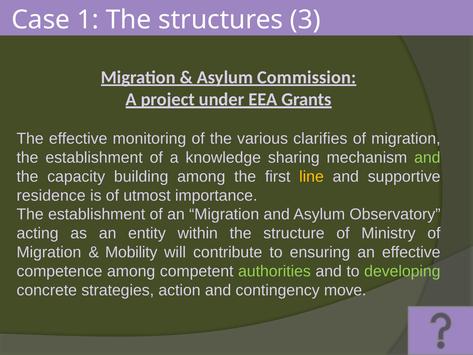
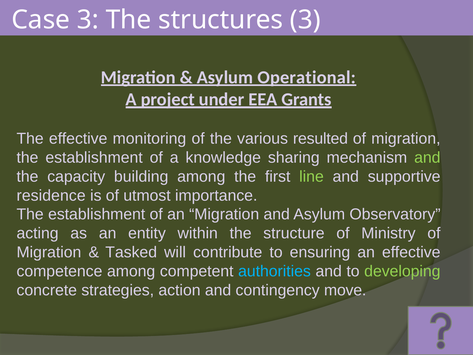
Case 1: 1 -> 3
Commission: Commission -> Operational
clarifies: clarifies -> resulted
line colour: yellow -> light green
Mobility: Mobility -> Tasked
authorities colour: light green -> light blue
